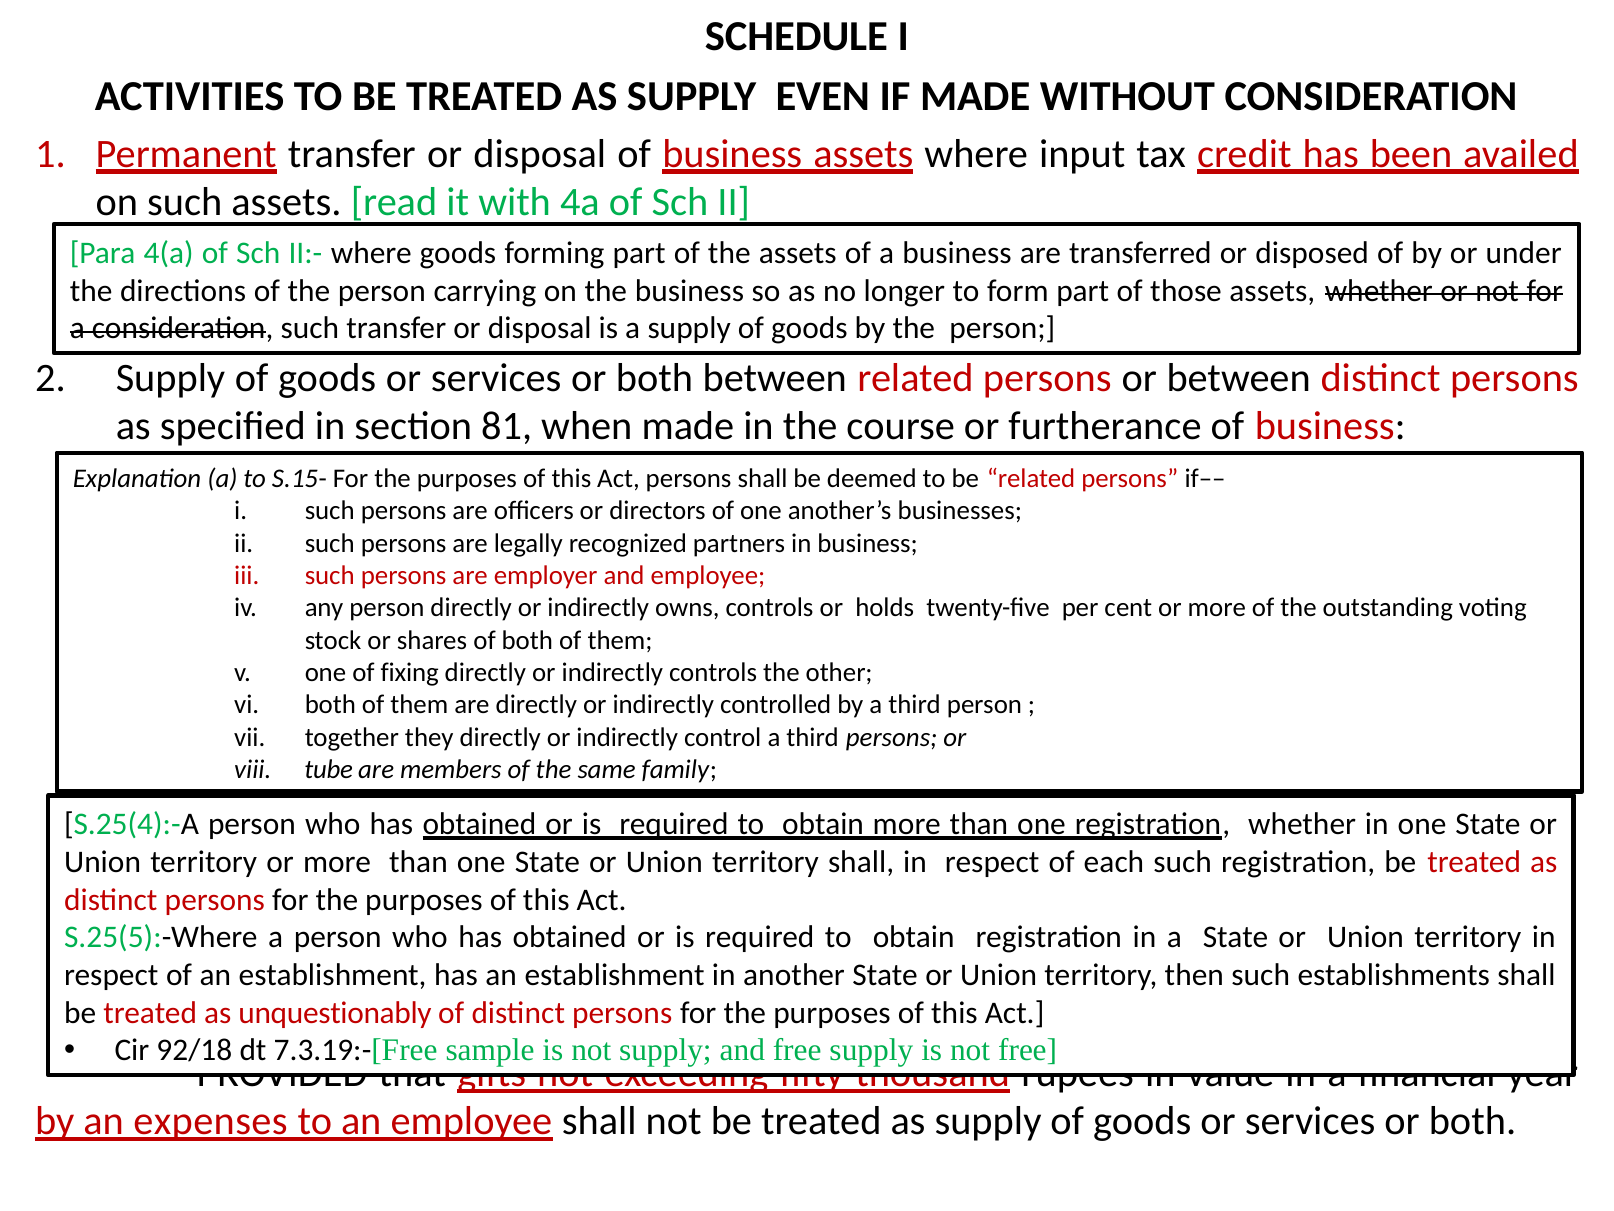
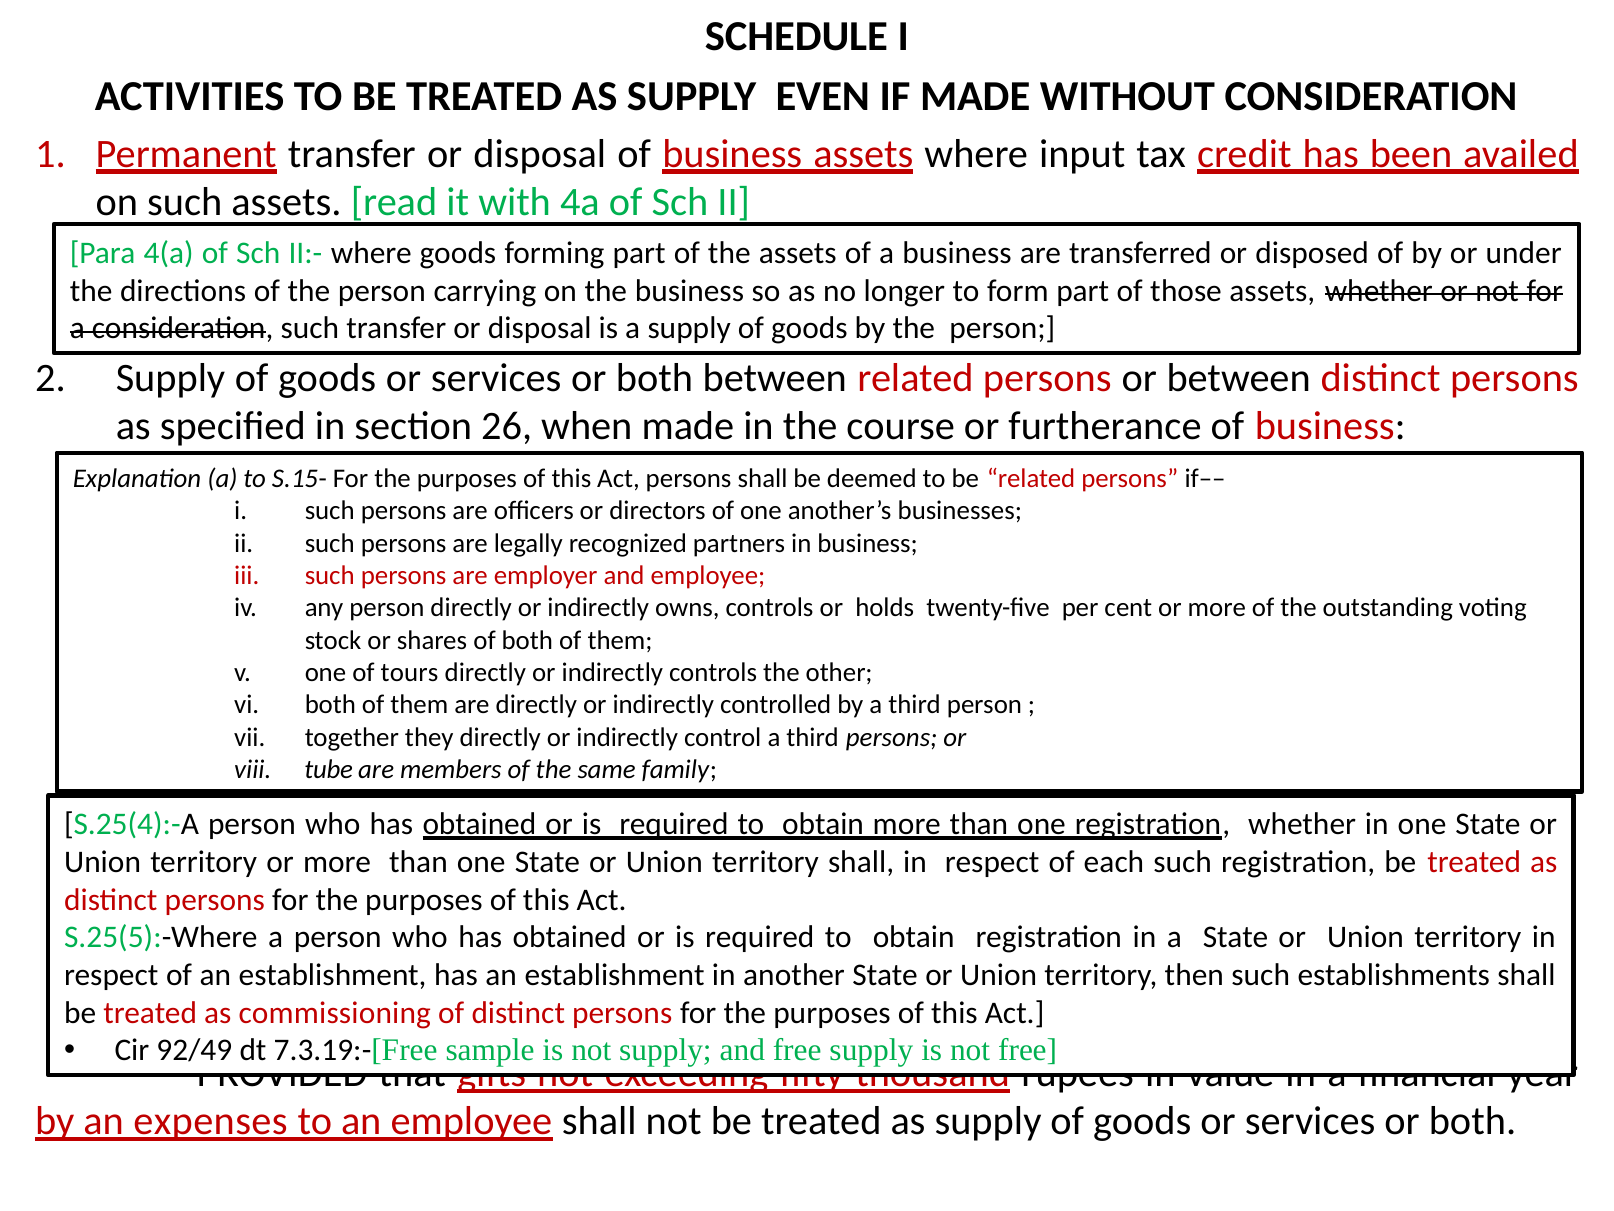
81: 81 -> 26
fixing: fixing -> tours
unquestionably: unquestionably -> commissioning
92/18: 92/18 -> 92/49
